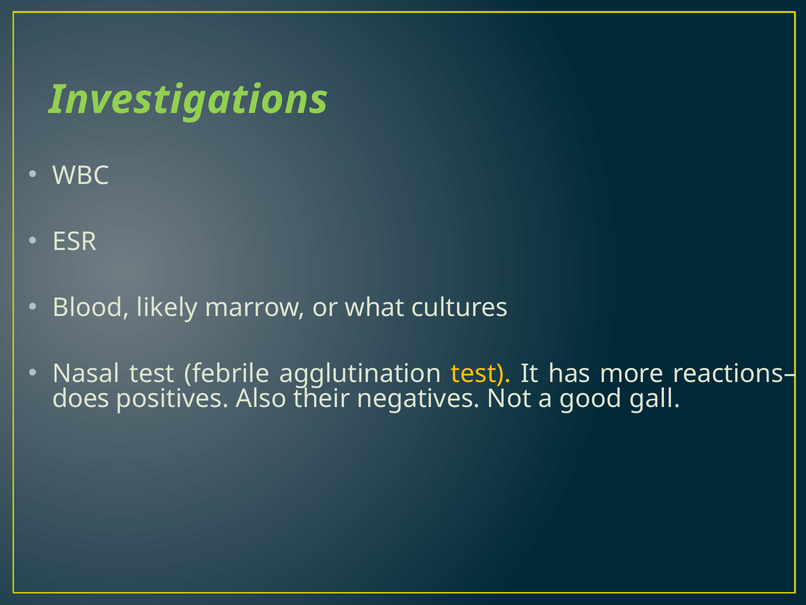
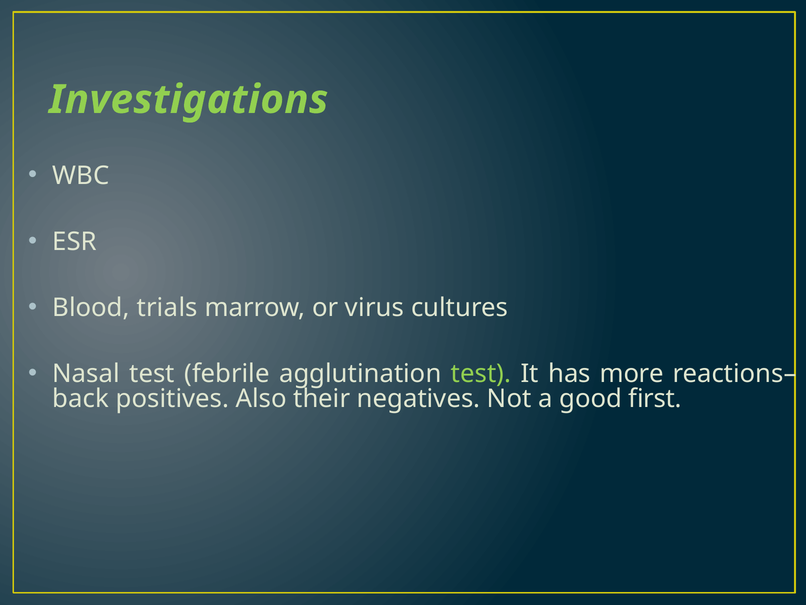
likely: likely -> trials
what: what -> virus
test at (481, 374) colour: yellow -> light green
does: does -> back
gall: gall -> first
